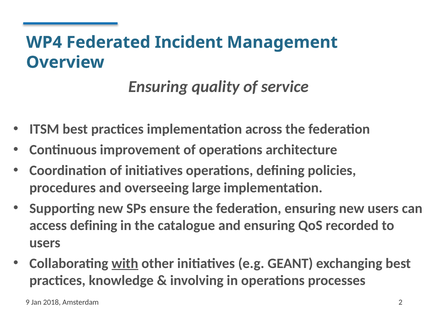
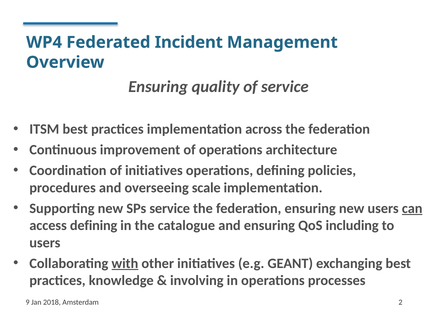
large: large -> scale
SPs ensure: ensure -> service
can underline: none -> present
recorded: recorded -> including
